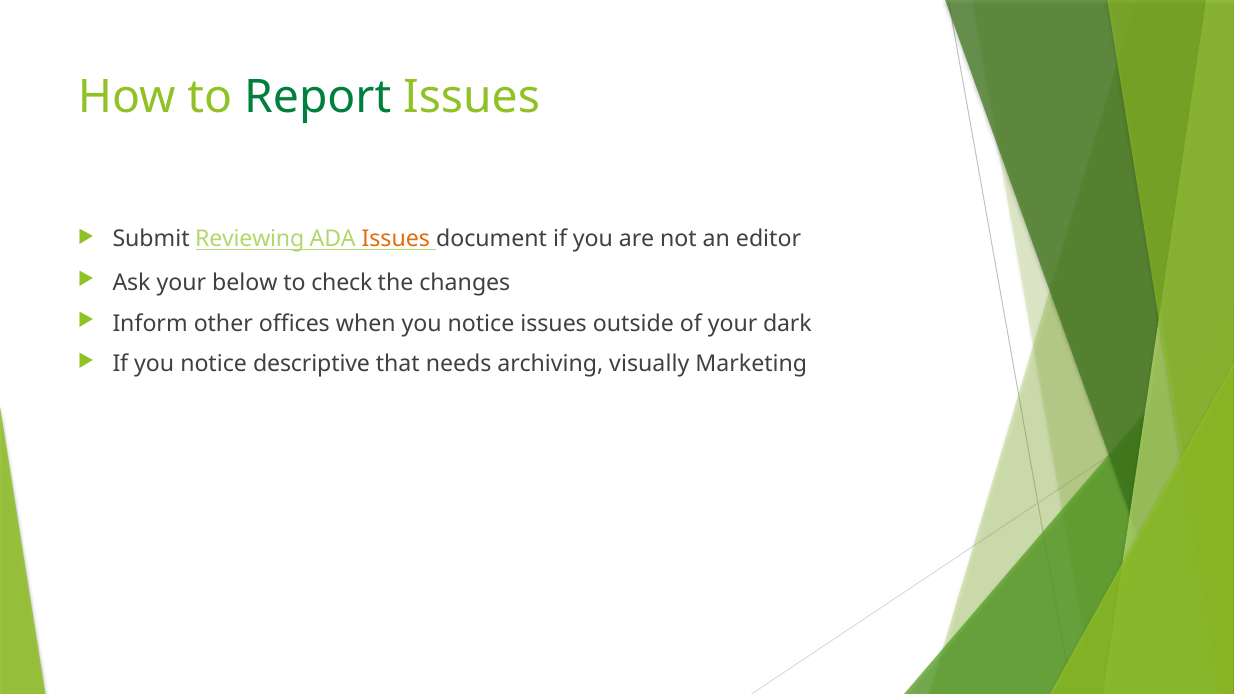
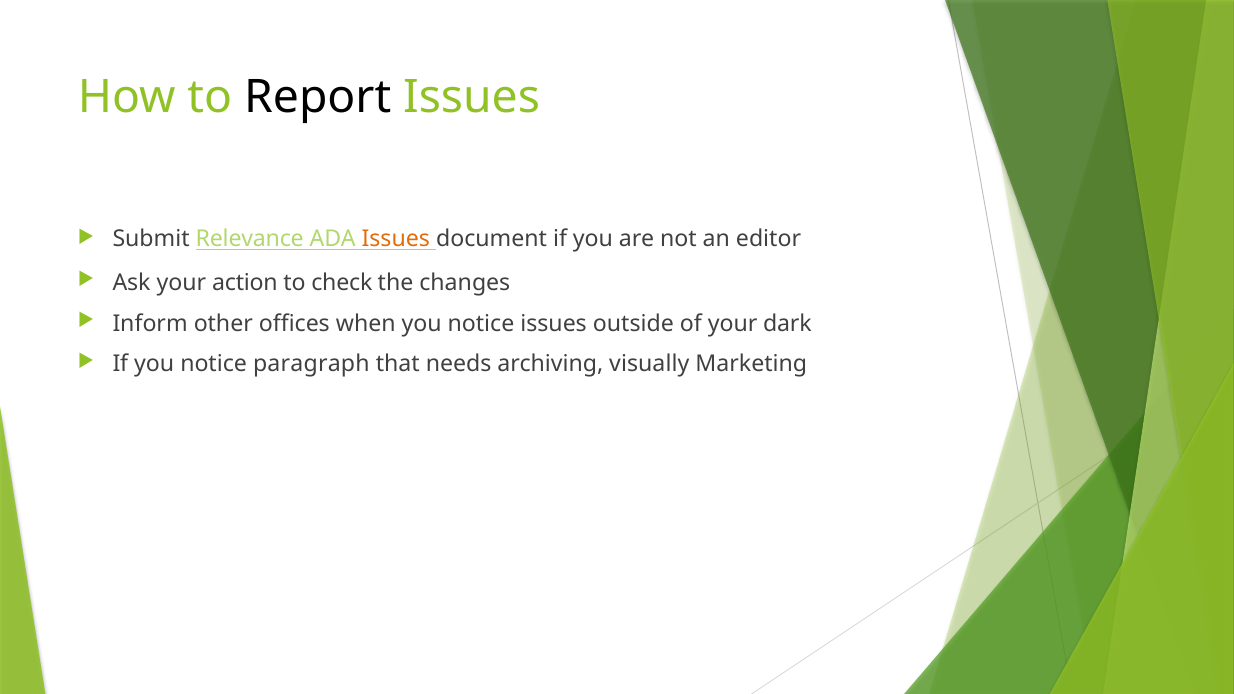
Report colour: green -> black
Reviewing: Reviewing -> Relevance
below: below -> action
descriptive: descriptive -> paragraph
